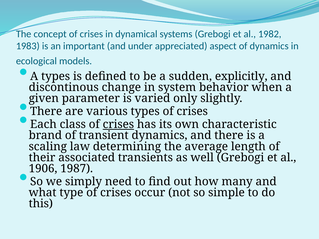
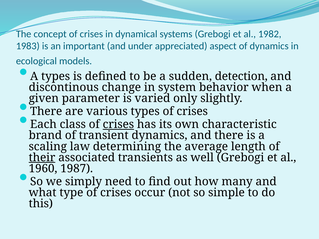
explicitly: explicitly -> detection
their underline: none -> present
1906: 1906 -> 1960
